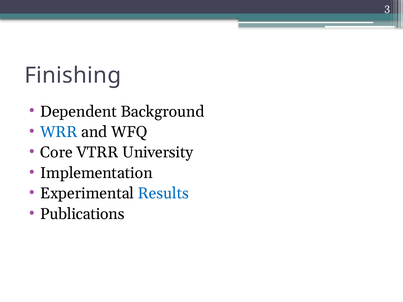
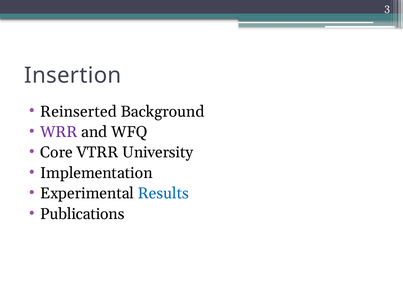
Finishing: Finishing -> Insertion
Dependent: Dependent -> Reinserted
WRR colour: blue -> purple
